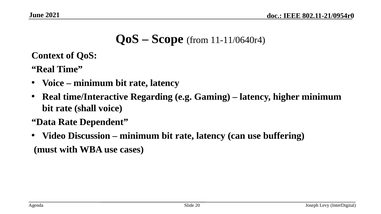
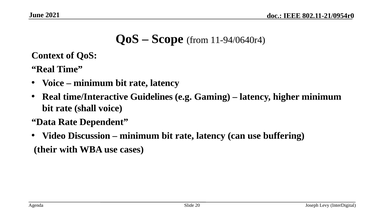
11-11/0640r4: 11-11/0640r4 -> 11-94/0640r4
Regarding: Regarding -> Guidelines
must: must -> their
